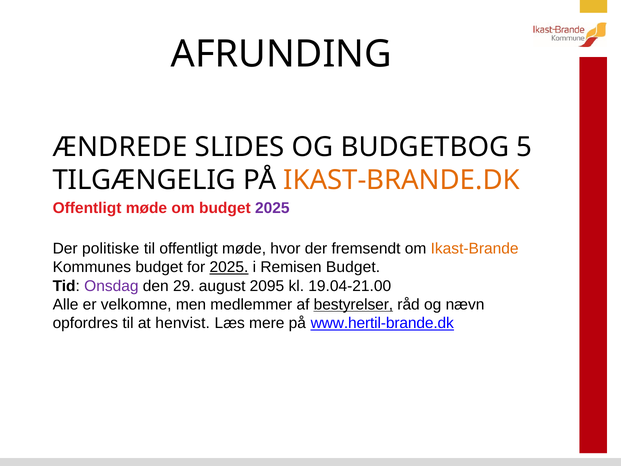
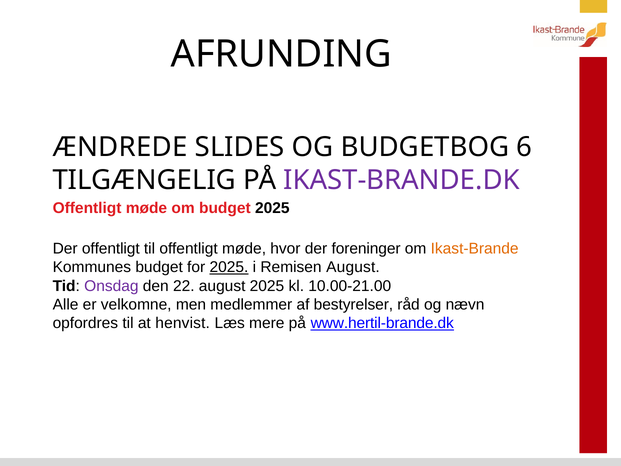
5: 5 -> 6
IKAST-BRANDE.DK colour: orange -> purple
2025 at (272, 208) colour: purple -> black
Der politiske: politiske -> offentligt
fremsendt: fremsendt -> foreninger
Remisen Budget: Budget -> August
29: 29 -> 22
august 2095: 2095 -> 2025
19.04-21.00: 19.04-21.00 -> 10.00-21.00
bestyrelser underline: present -> none
